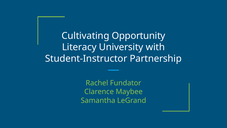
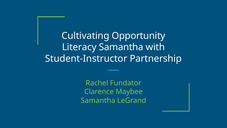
Literacy University: University -> Samantha
